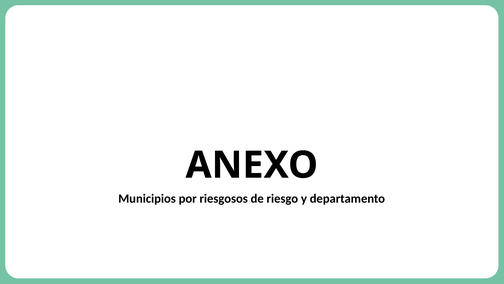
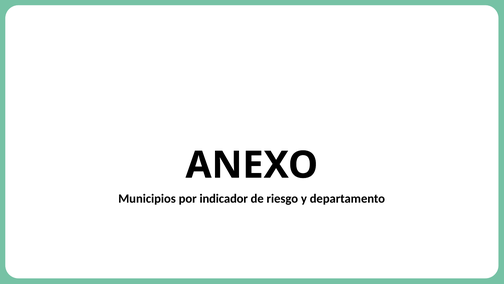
riesgosos: riesgosos -> indicador
